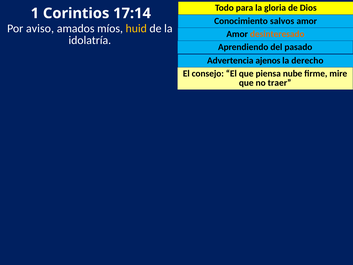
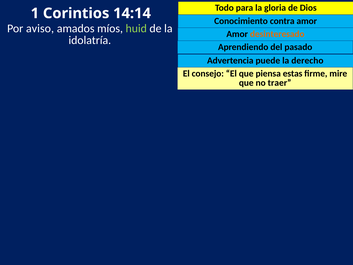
17:14: 17:14 -> 14:14
salvos: salvos -> contra
huid colour: yellow -> light green
ajenos: ajenos -> puede
nube: nube -> estas
